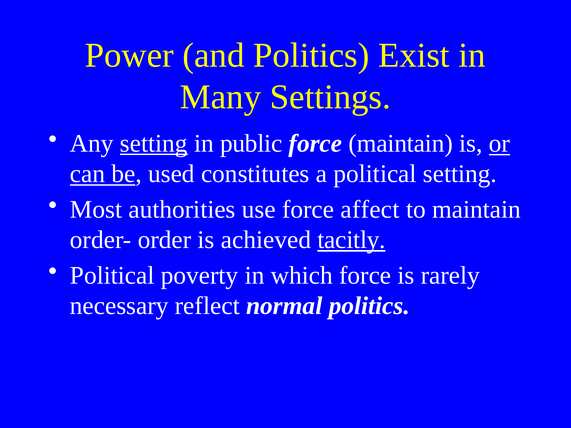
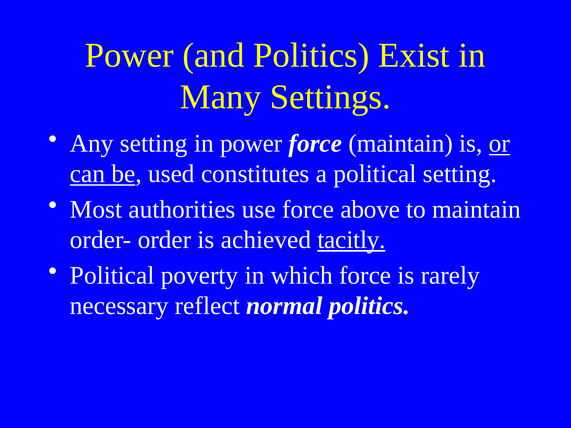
setting at (154, 144) underline: present -> none
in public: public -> power
affect: affect -> above
